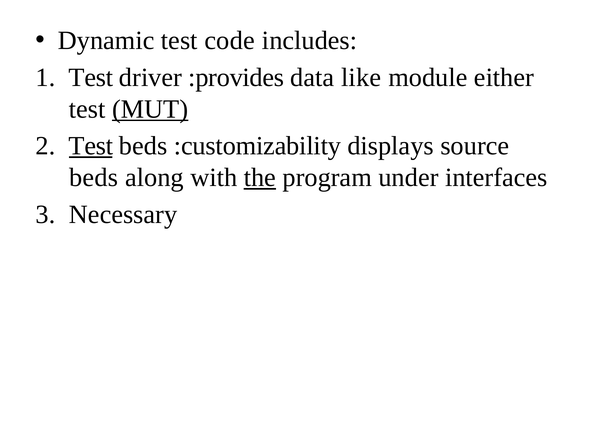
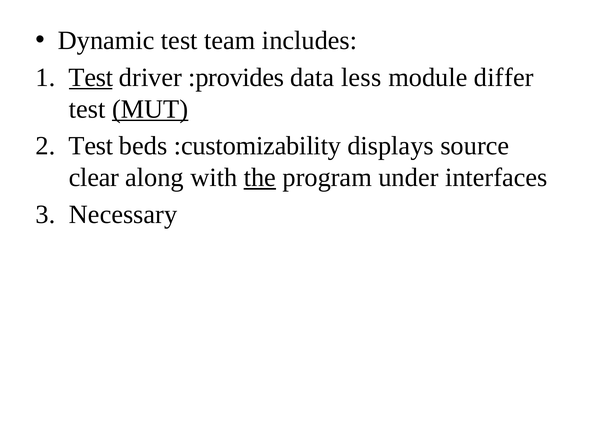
code: code -> team
Test at (91, 77) underline: none -> present
like: like -> less
either: either -> differ
Test at (91, 146) underline: present -> none
beds at (94, 177): beds -> clear
